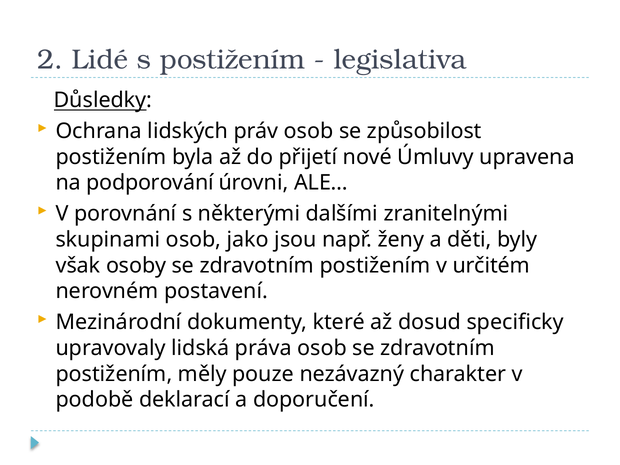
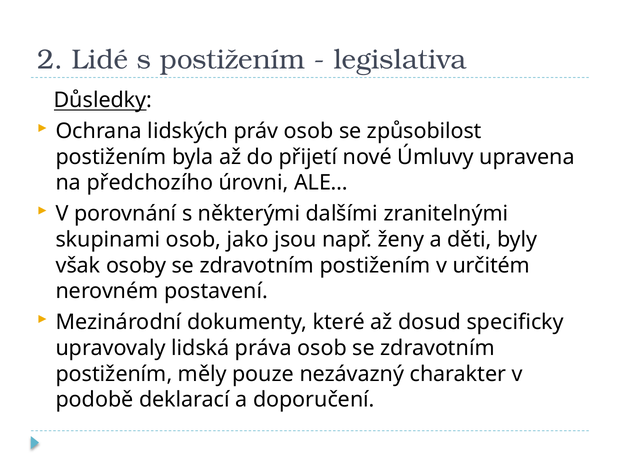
podporování: podporování -> předchozího
